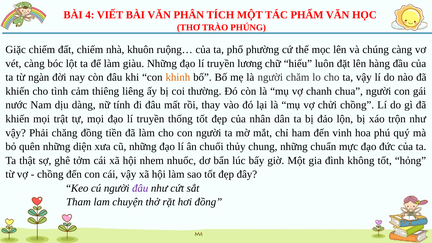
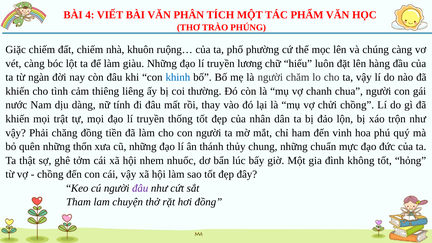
khinh colour: orange -> blue
diện: diện -> thổn
chuối: chuối -> thánh
